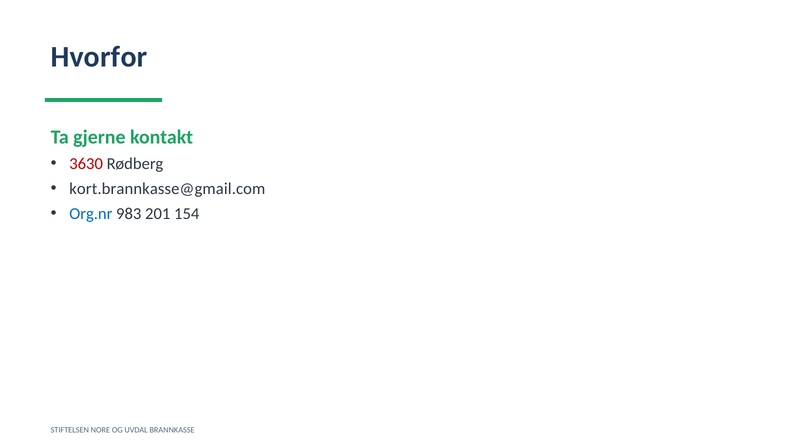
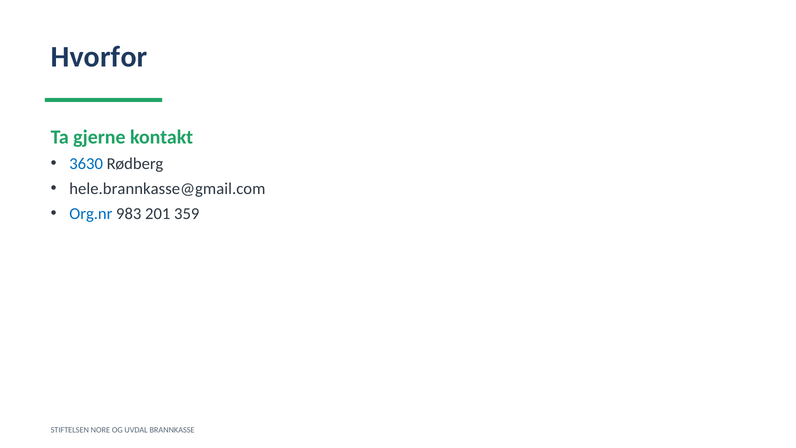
3630 colour: red -> blue
kort.brannkasse@gmail.com: kort.brannkasse@gmail.com -> hele.brannkasse@gmail.com
154: 154 -> 359
